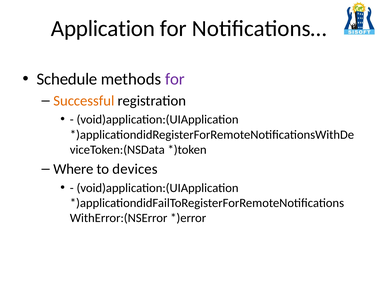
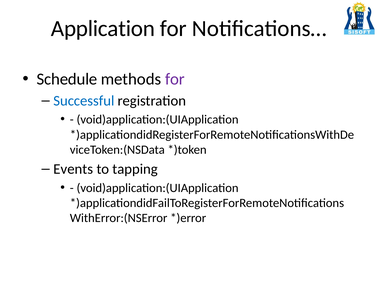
Successful colour: orange -> blue
Where: Where -> Events
devices: devices -> tapping
